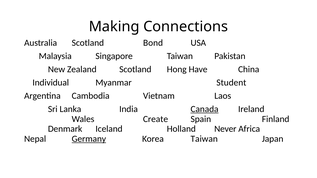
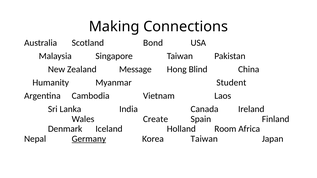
Zealand Scotland: Scotland -> Message
Have: Have -> Blind
Individual: Individual -> Humanity
Canada underline: present -> none
Never: Never -> Room
